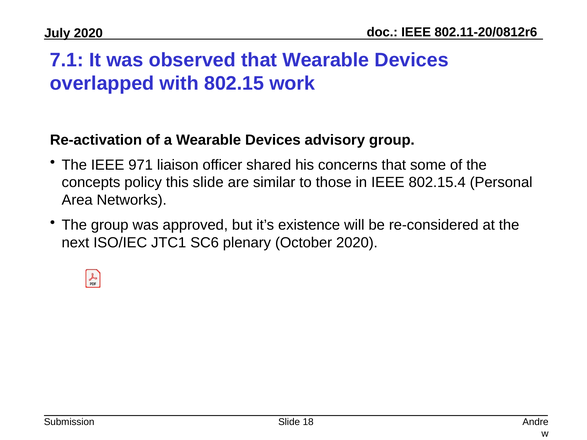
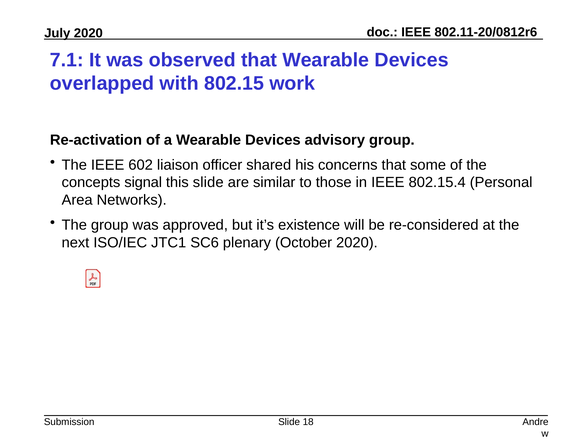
971: 971 -> 602
policy: policy -> signal
